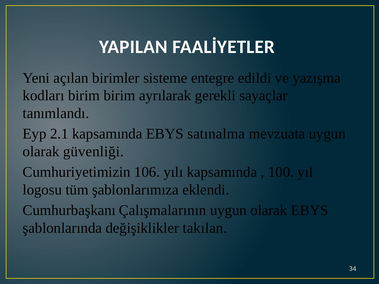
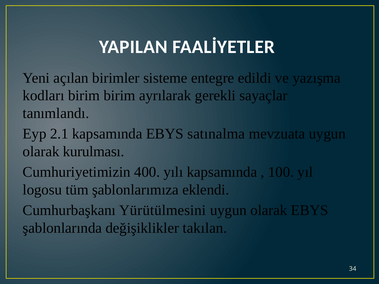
güvenliği: güvenliği -> kurulması
106: 106 -> 400
Çalışmalarının: Çalışmalarının -> Yürütülmesini
